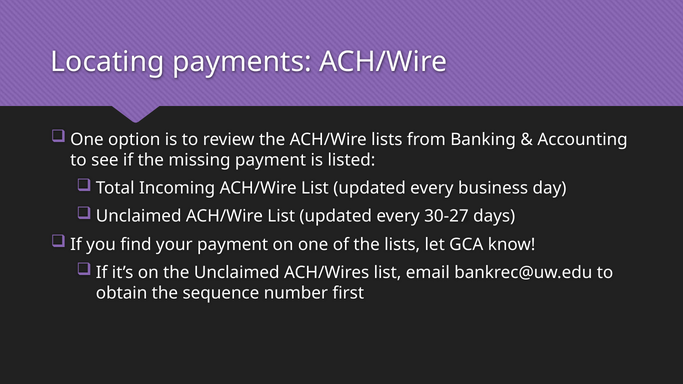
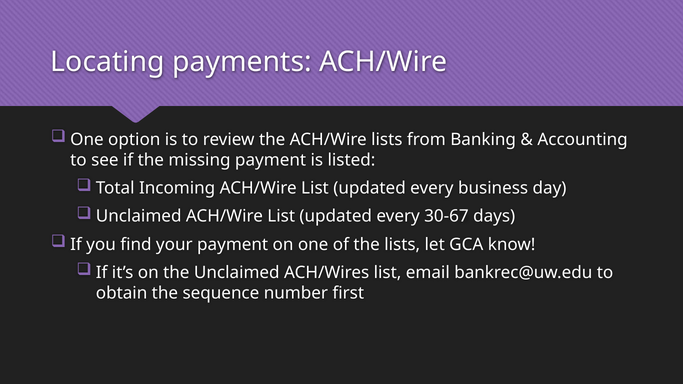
30-27: 30-27 -> 30-67
